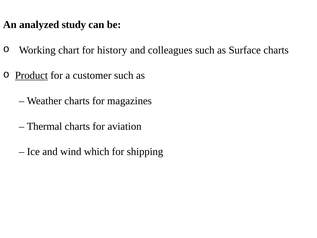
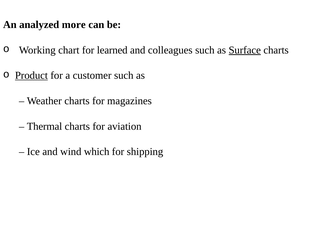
study: study -> more
history: history -> learned
Surface underline: none -> present
